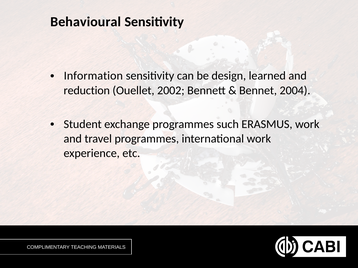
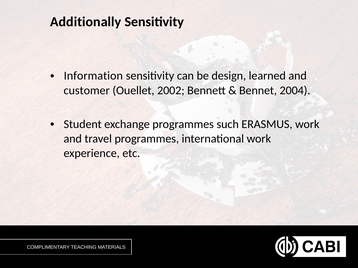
Behavioural: Behavioural -> Additionally
reduction: reduction -> customer
